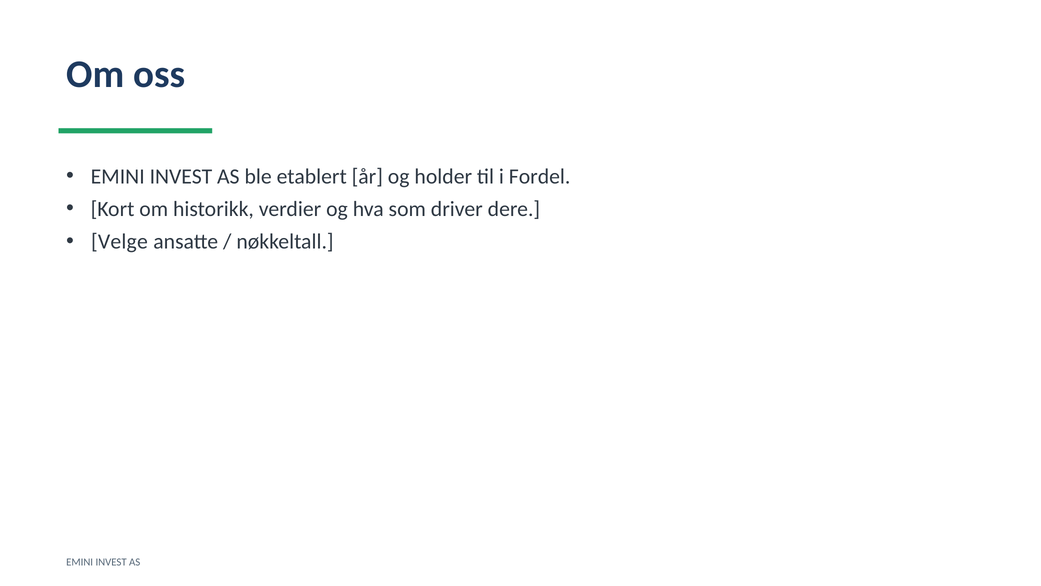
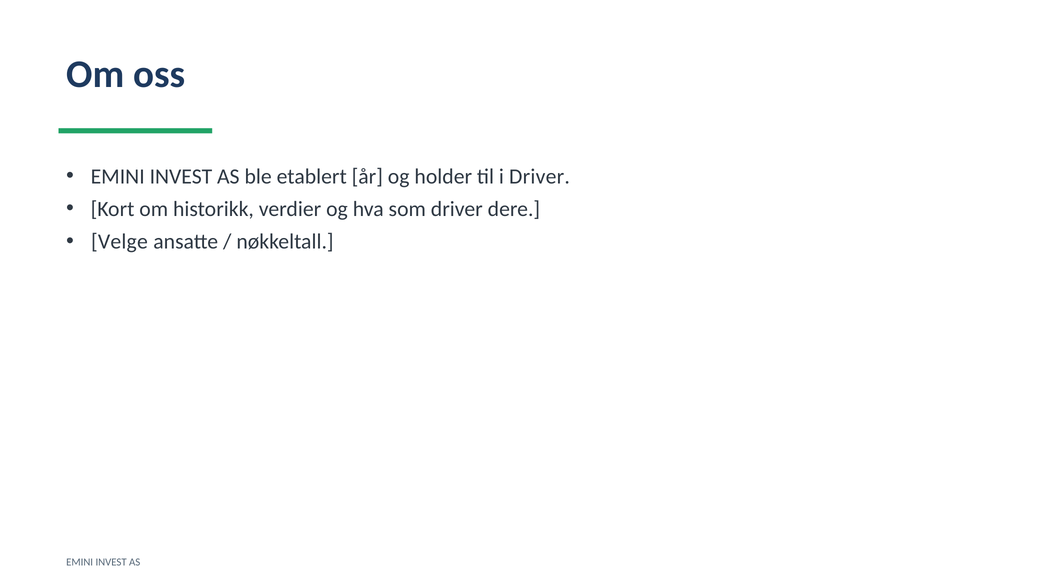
i Fordel: Fordel -> Driver
